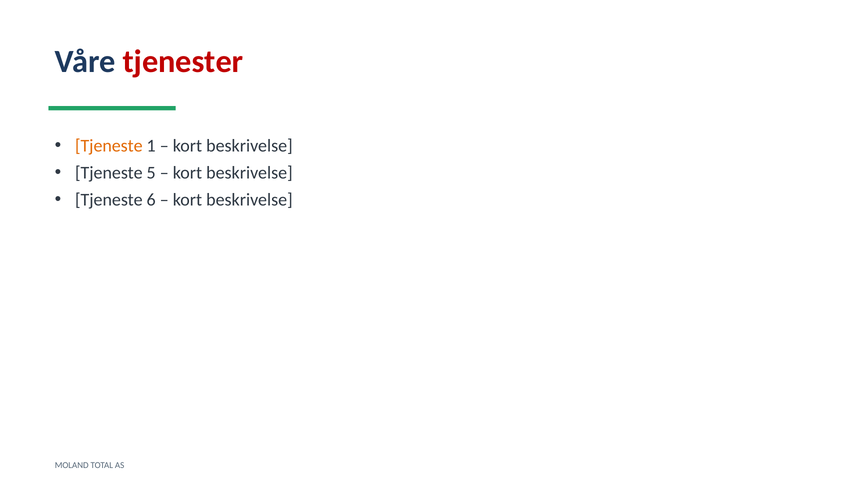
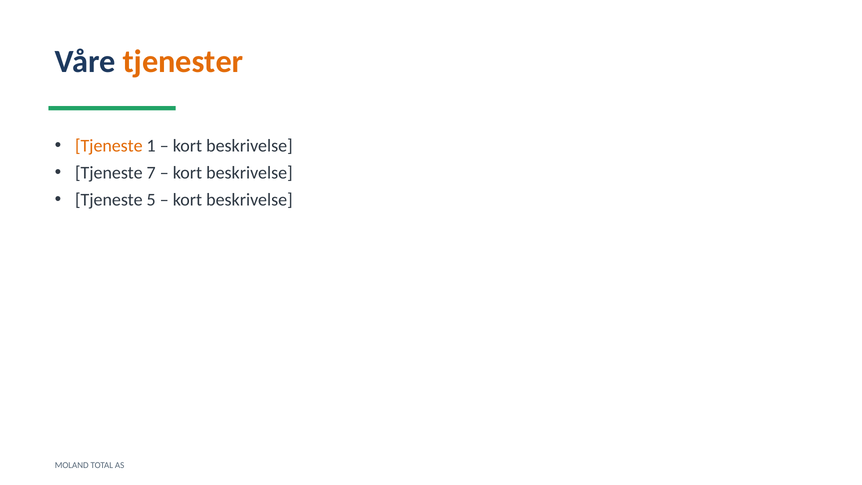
tjenester colour: red -> orange
5: 5 -> 7
6: 6 -> 5
